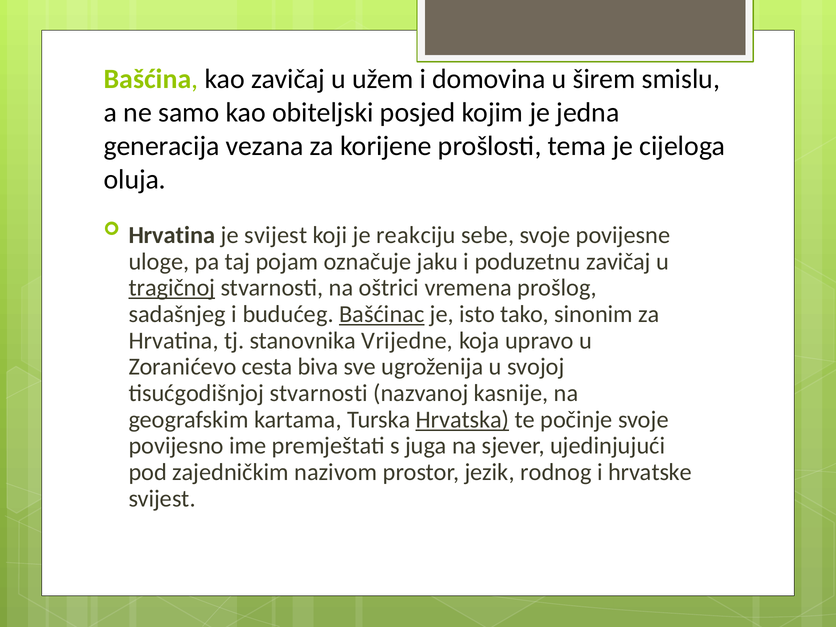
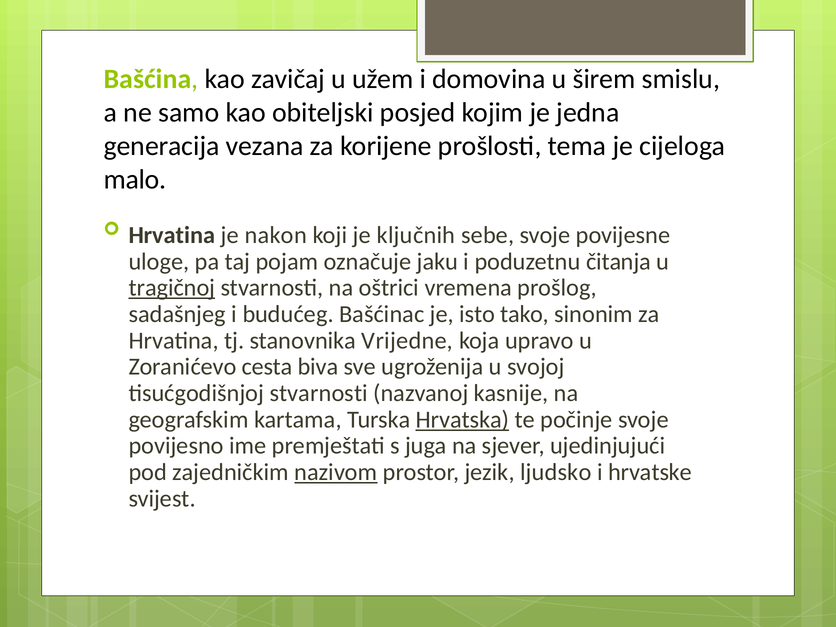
oluja: oluja -> malo
je svijest: svijest -> nakon
reakciju: reakciju -> ključnih
poduzetnu zavičaj: zavičaj -> čitanja
Bašćinac underline: present -> none
nazivom underline: none -> present
rodnog: rodnog -> ljudsko
